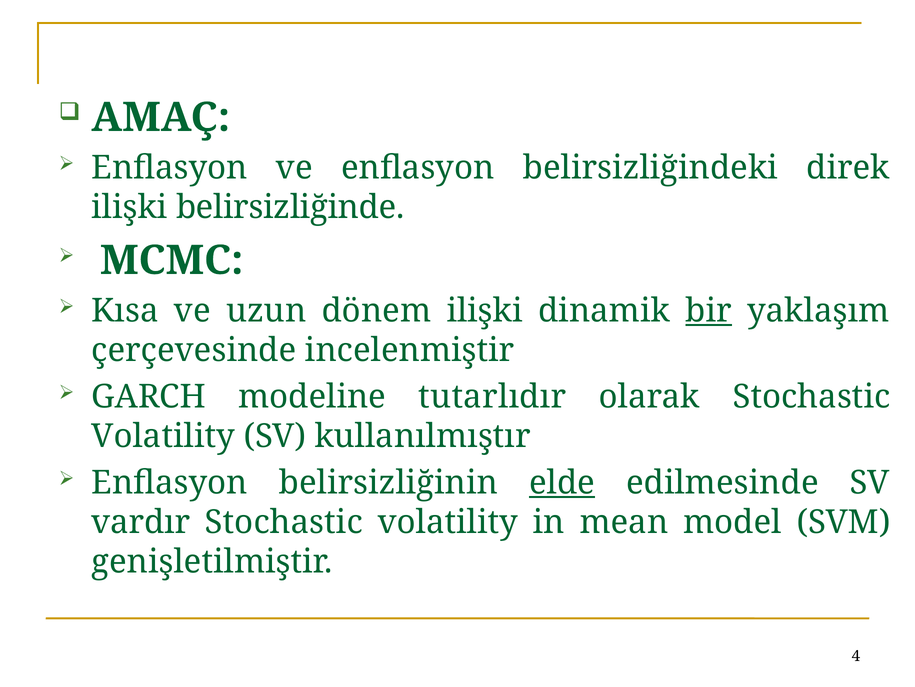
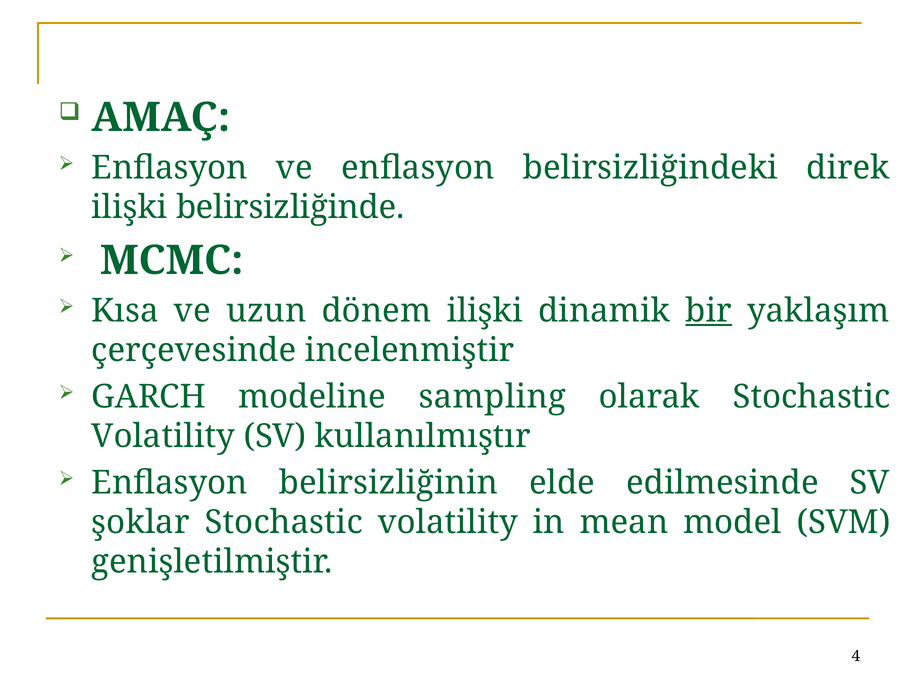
tutarlıdır: tutarlıdır -> sampling
elde underline: present -> none
vardır: vardır -> şoklar
